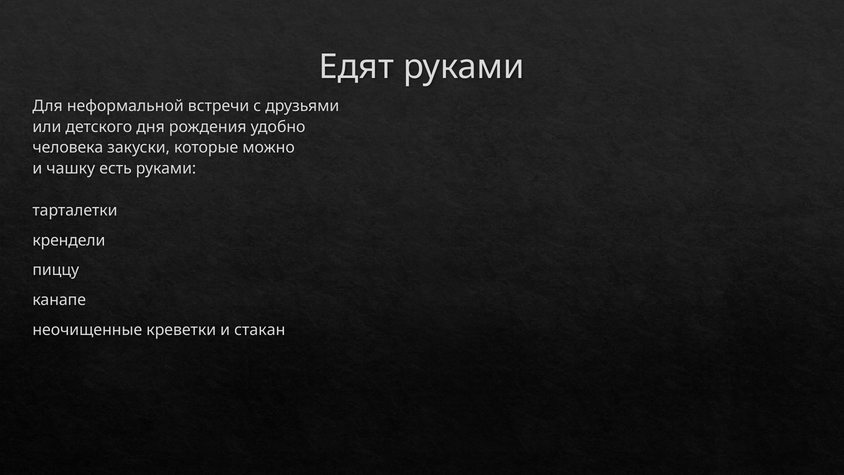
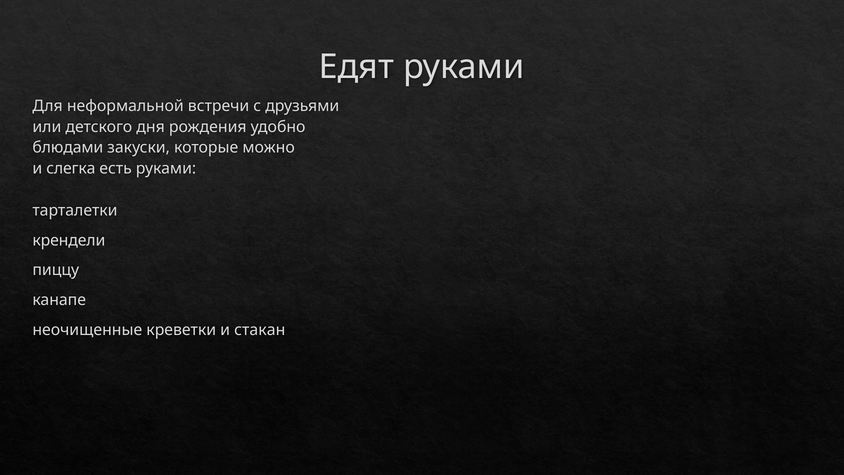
человека: человека -> блюдами
чашку: чашку -> слегка
